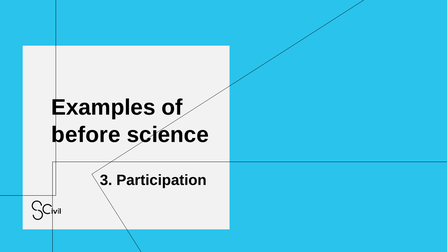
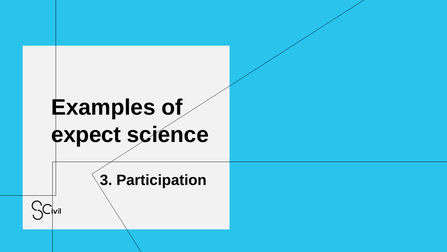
before: before -> expect
